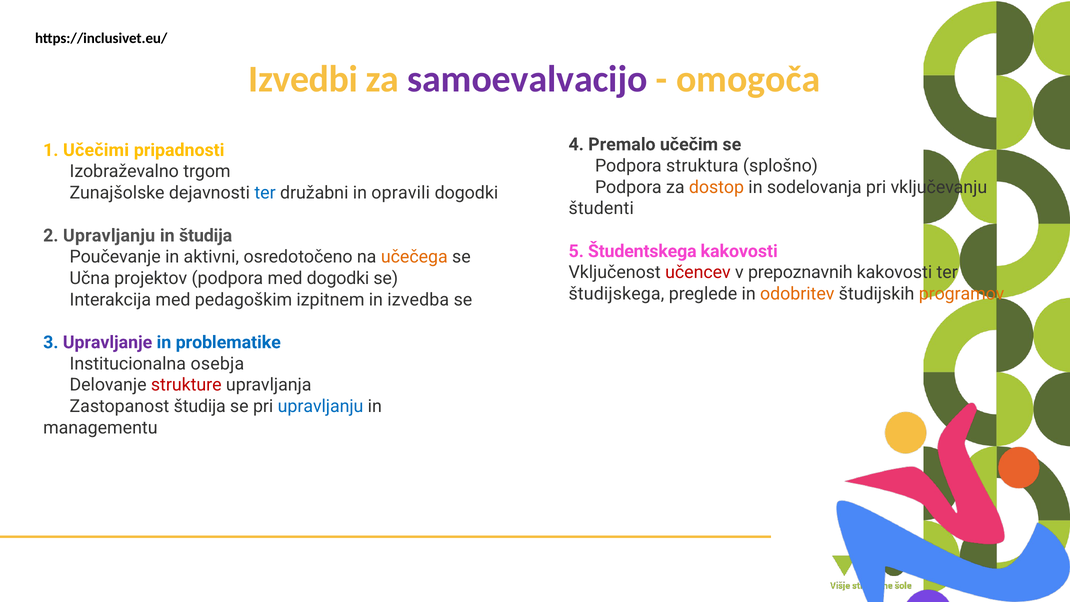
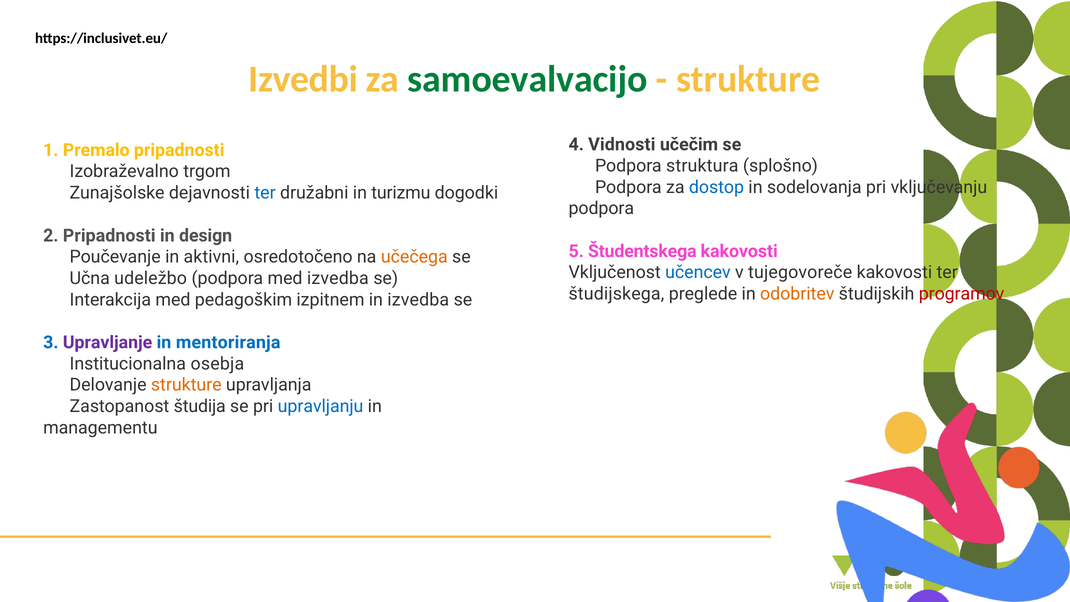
samoevalvacijo colour: purple -> green
omogoča at (748, 79): omogoča -> strukture
Premalo: Premalo -> Vidnosti
Učečimi: Učečimi -> Premalo
dostop colour: orange -> blue
opravili: opravili -> turizmu
študenti at (601, 208): študenti -> podpora
2 Upravljanju: Upravljanju -> Pripadnosti
in študija: študija -> design
učencev colour: red -> blue
prepoznavnih: prepoznavnih -> tujegovoreče
projektov: projektov -> udeležbo
med dogodki: dogodki -> izvedba
programov colour: orange -> red
problematike: problematike -> mentoriranja
strukture at (186, 385) colour: red -> orange
